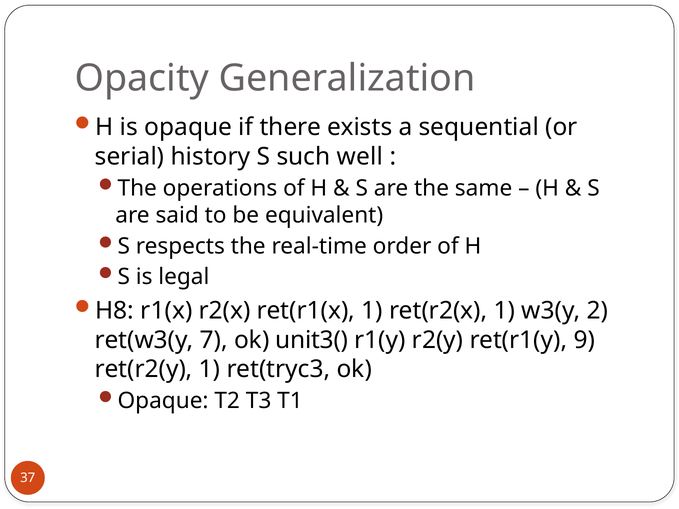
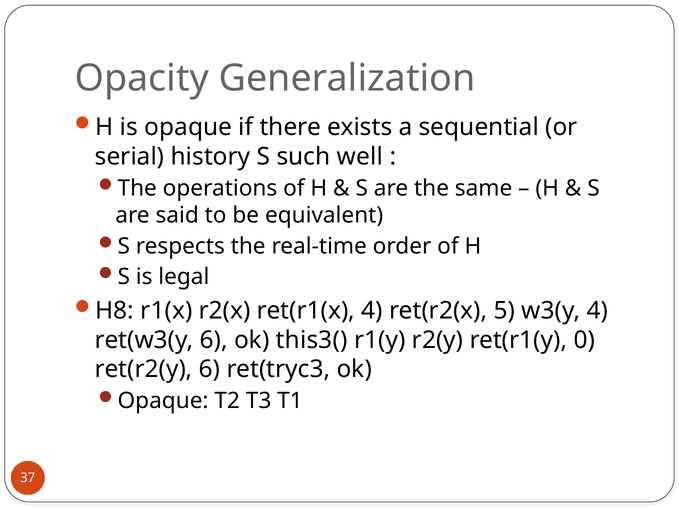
ret(r1(x 1: 1 -> 4
ret(r2(x 1: 1 -> 5
w3(y 2: 2 -> 4
ret(w3(y 7: 7 -> 6
unit3(: unit3( -> this3(
9: 9 -> 0
ret(r2(y 1: 1 -> 6
